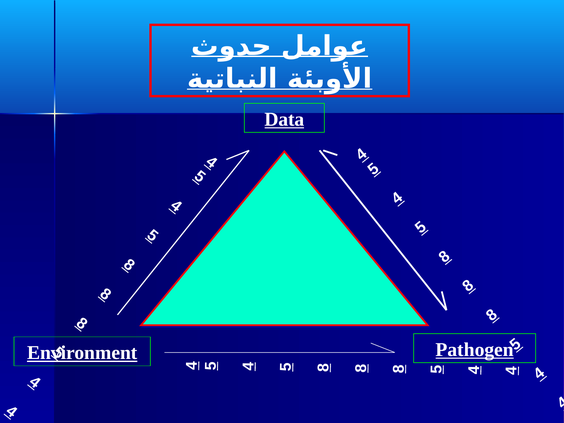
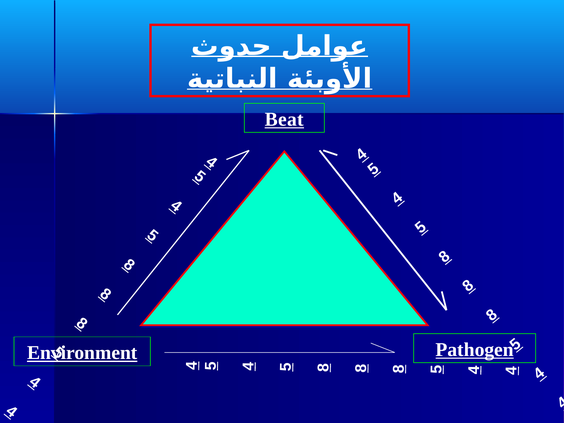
Data: Data -> Beat
